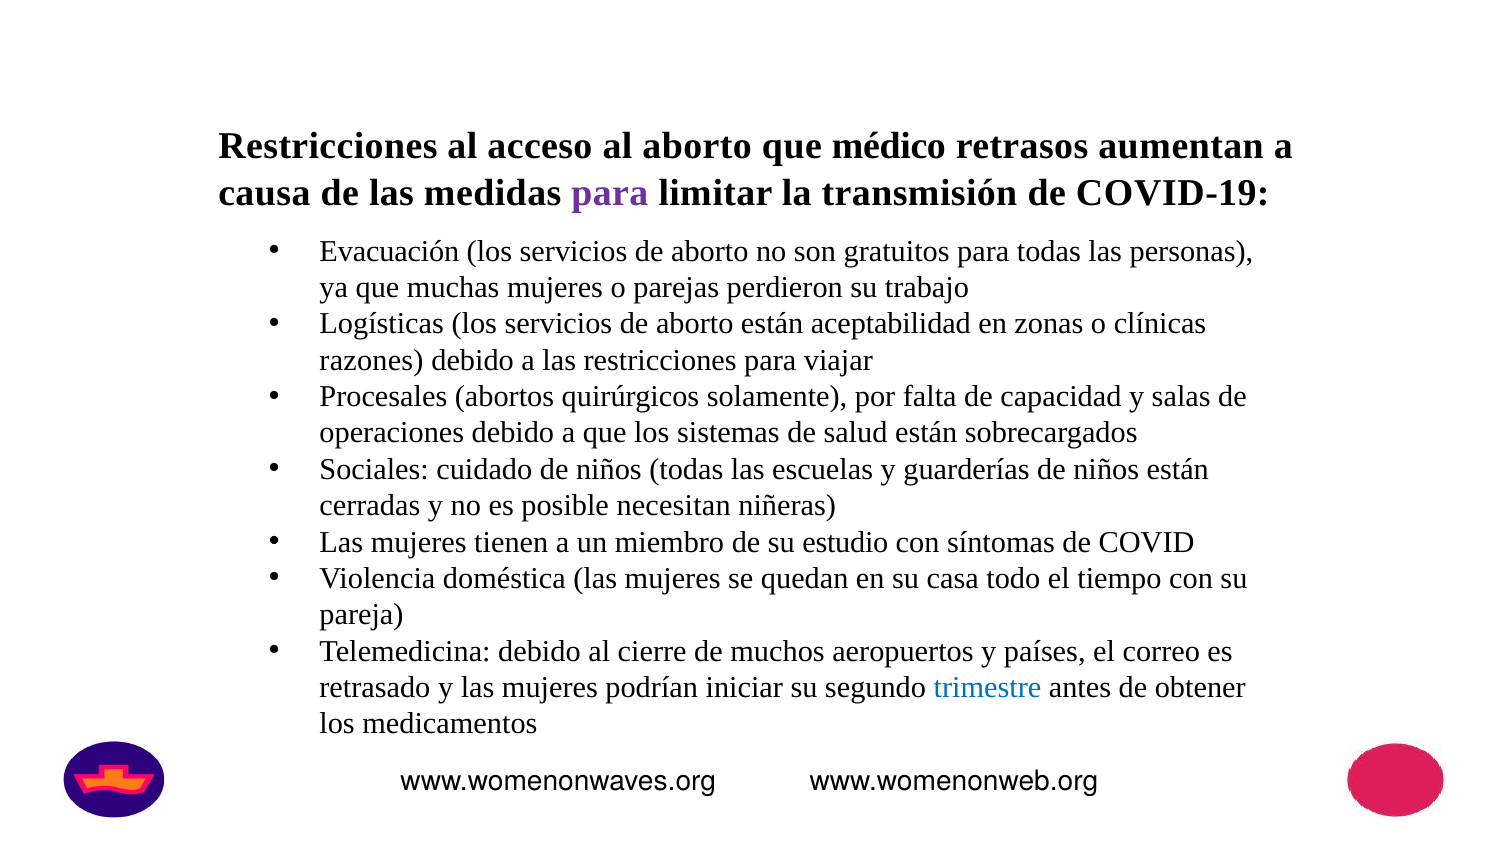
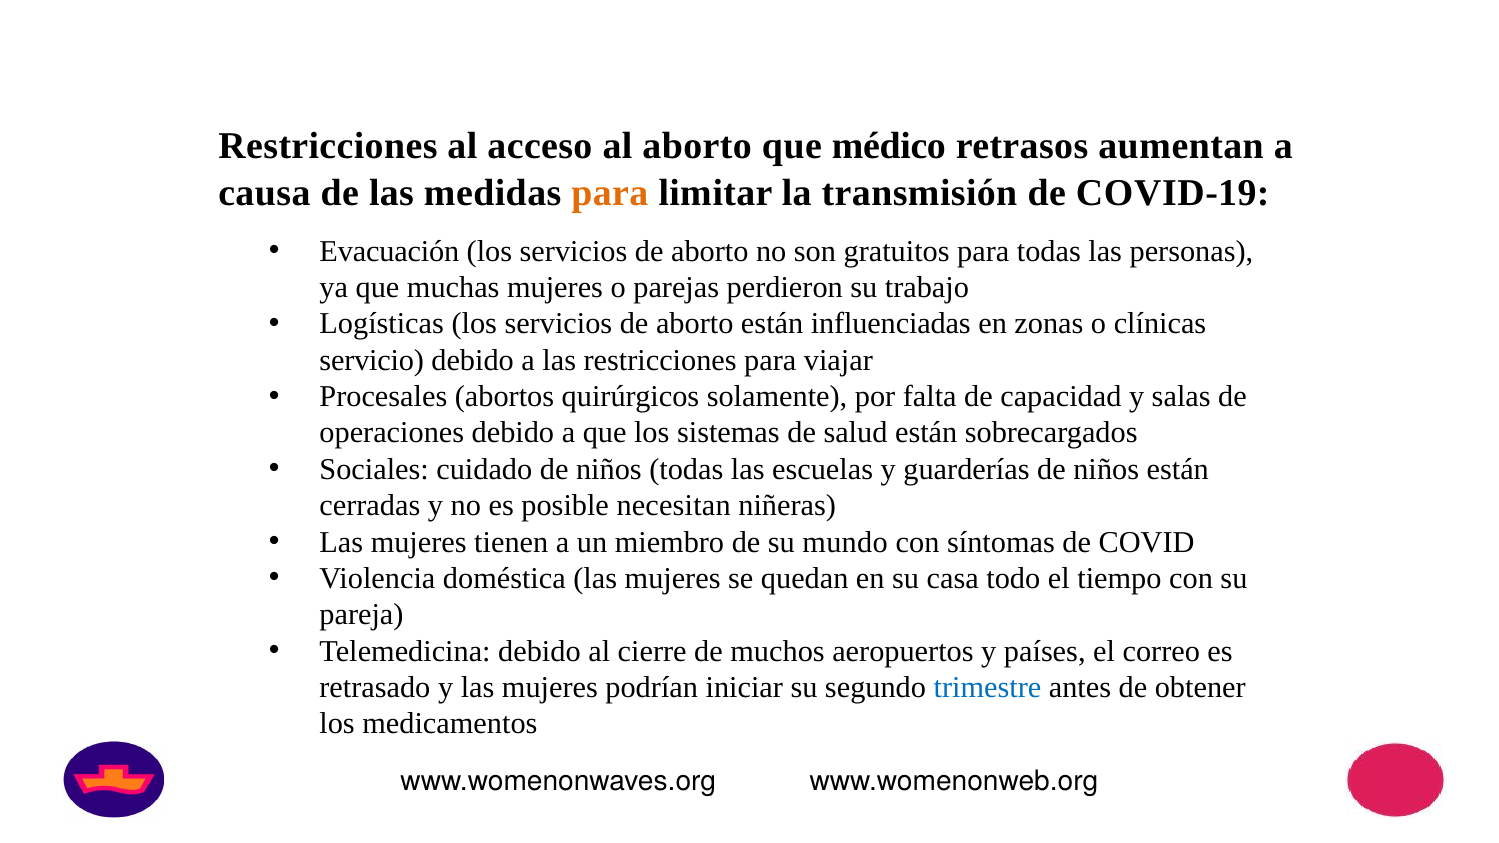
para at (610, 193) colour: purple -> orange
aceptabilidad: aceptabilidad -> influenciadas
razones: razones -> servicio
estudio: estudio -> mundo
